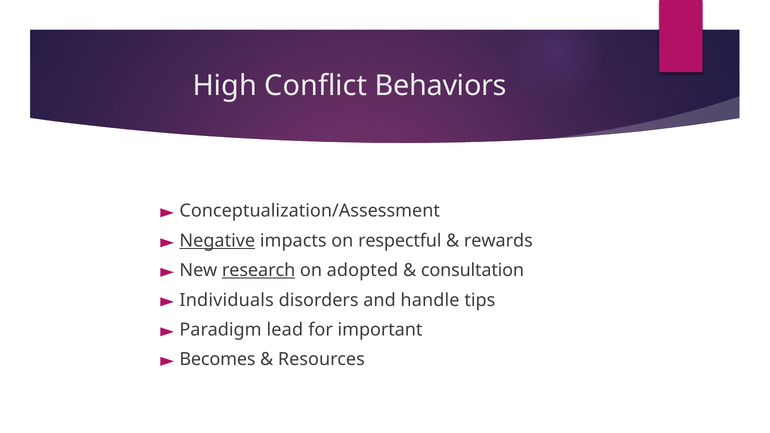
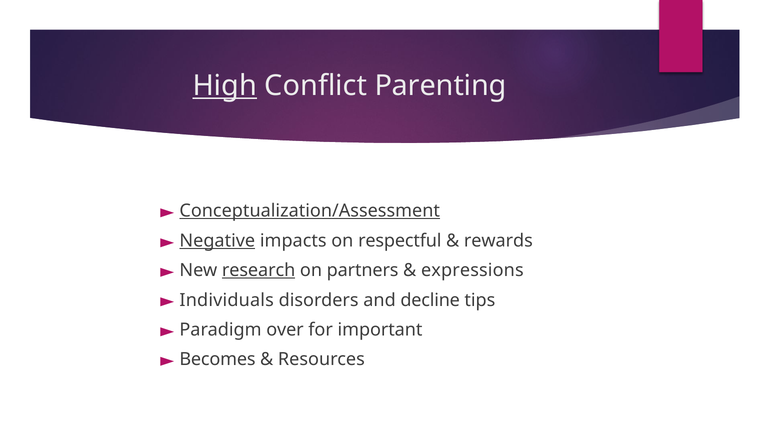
High underline: none -> present
Behaviors: Behaviors -> Parenting
Conceptualization/Assessment underline: none -> present
adopted: adopted -> partners
consultation: consultation -> expressions
handle: handle -> decline
lead: lead -> over
